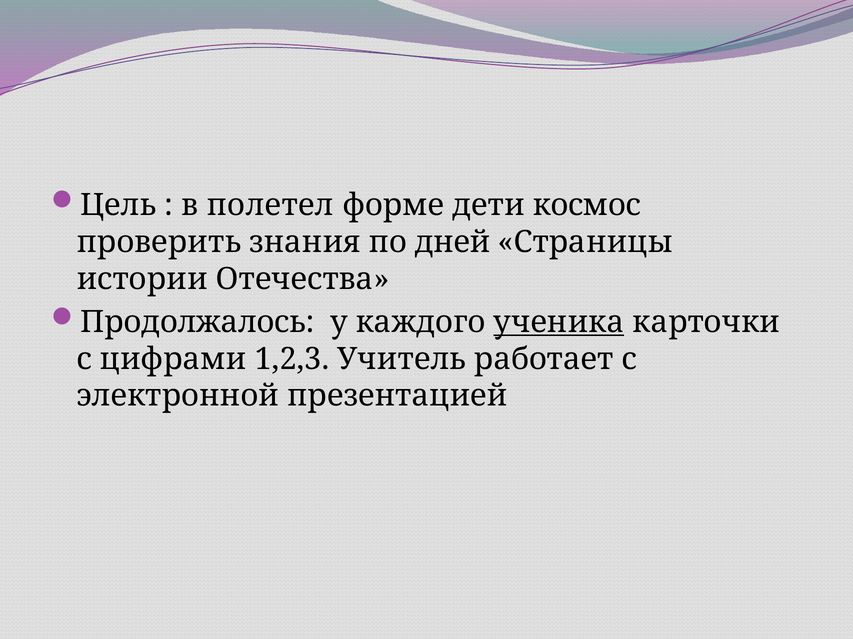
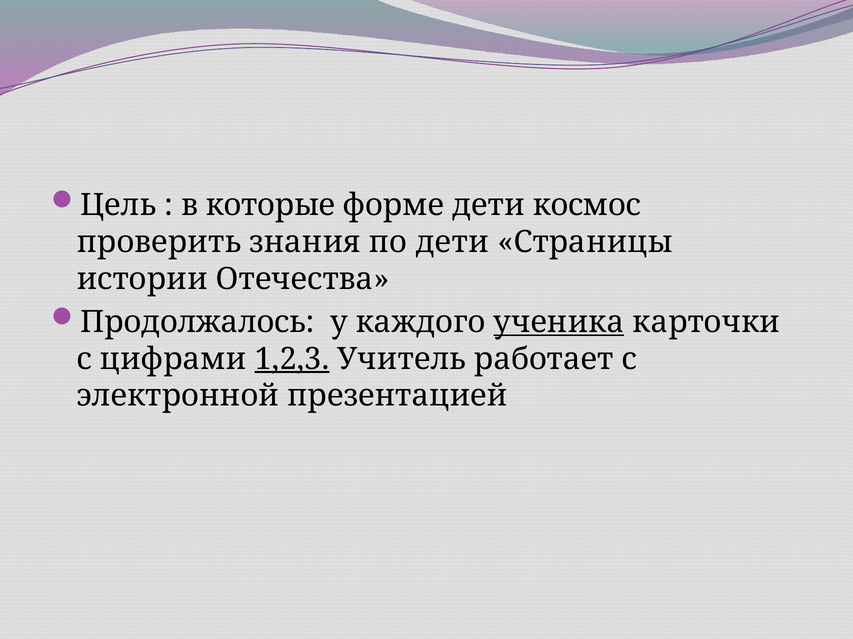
полетел: полетел -> которые
по дней: дней -> дети
1,2,3 underline: none -> present
